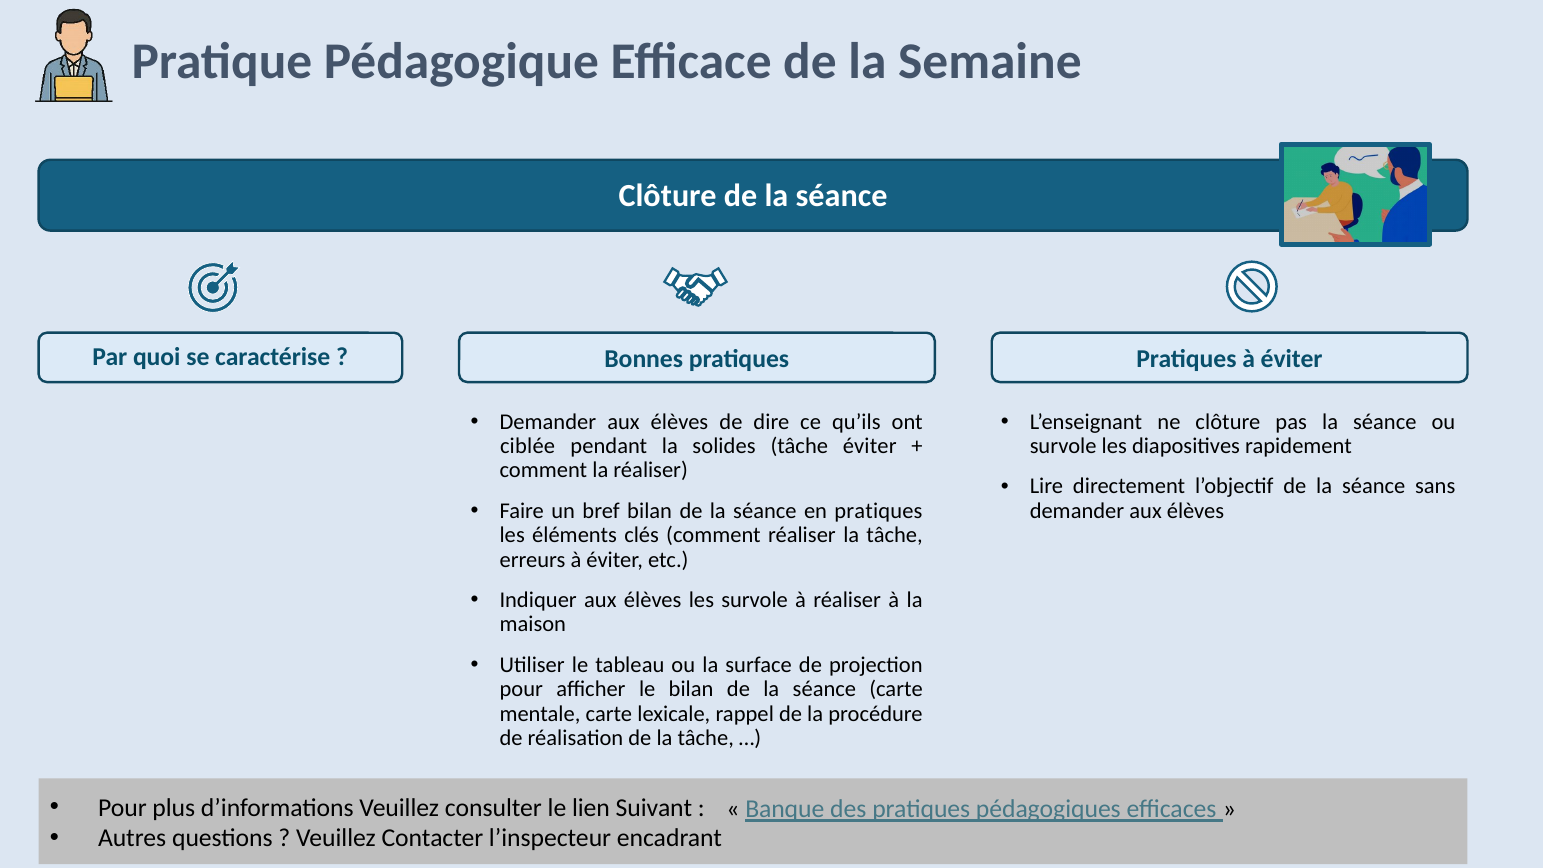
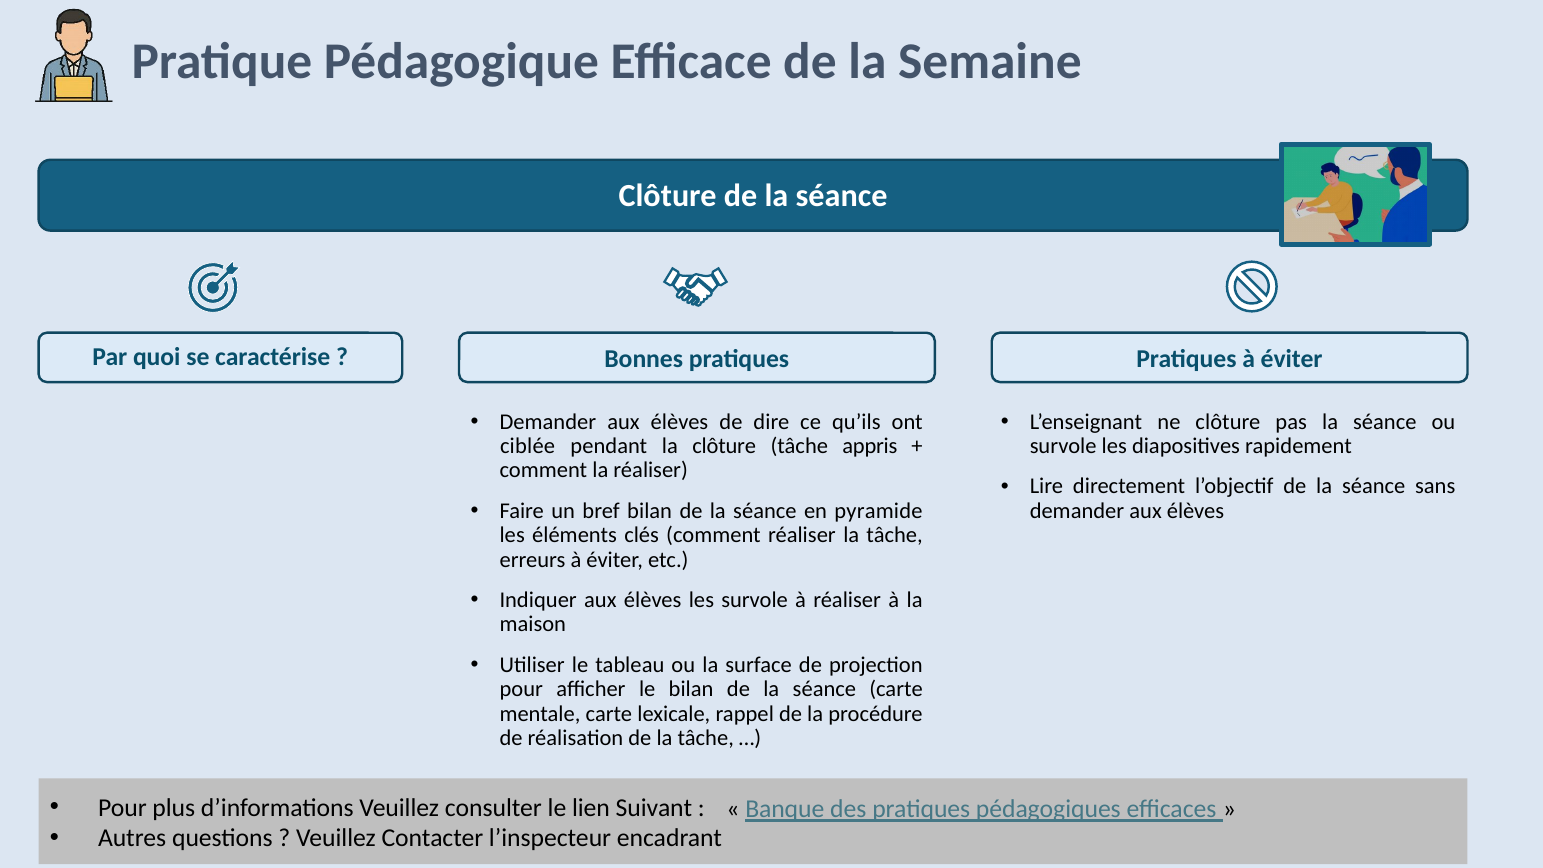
la solides: solides -> clôture
tâche éviter: éviter -> appris
en pratiques: pratiques -> pyramide
